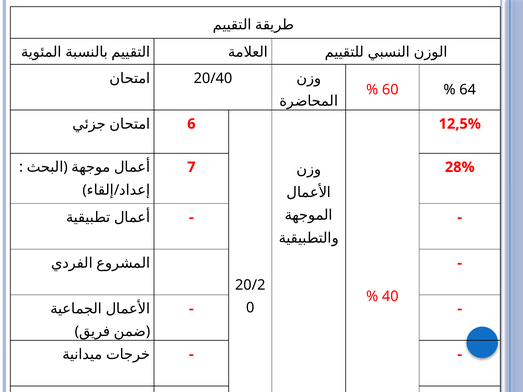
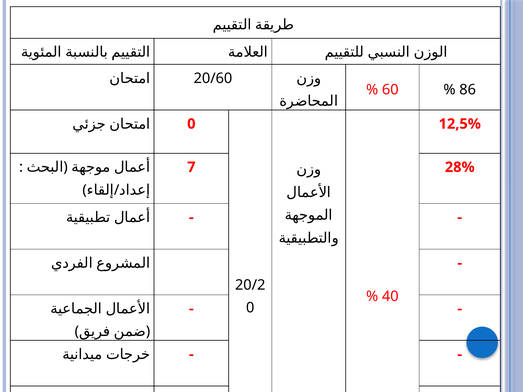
20/40: 20/40 -> 20/60
64: 64 -> 86
6 at (191, 124): 6 -> 0
